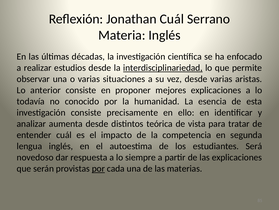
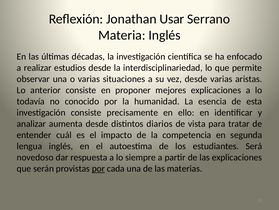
Jonathan Cuál: Cuál -> Usar
interdisciplinariedad underline: present -> none
teórica: teórica -> diarios
